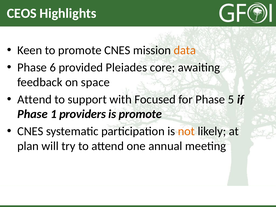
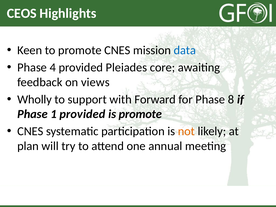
data colour: orange -> blue
6: 6 -> 4
space: space -> views
Attend at (35, 99): Attend -> Wholly
Focused: Focused -> Forward
5: 5 -> 8
1 providers: providers -> provided
